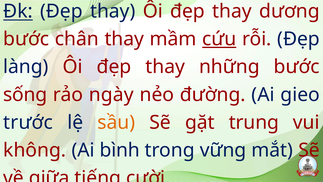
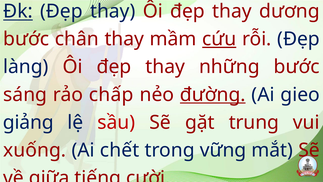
sống: sống -> sáng
ngày: ngày -> chấp
đường underline: none -> present
trước: trước -> giảng
sầu colour: orange -> red
không: không -> xuống
bình: bình -> chết
